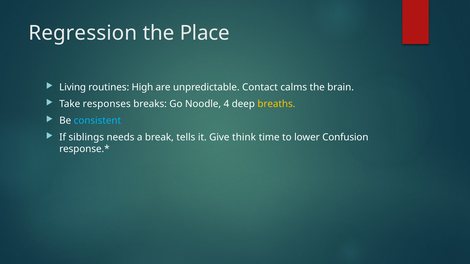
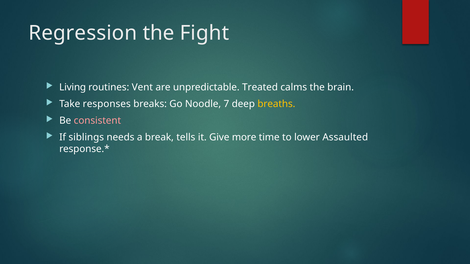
Place: Place -> Fight
High: High -> Vent
Contact: Contact -> Treated
4: 4 -> 7
consistent colour: light blue -> pink
think: think -> more
Confusion: Confusion -> Assaulted
